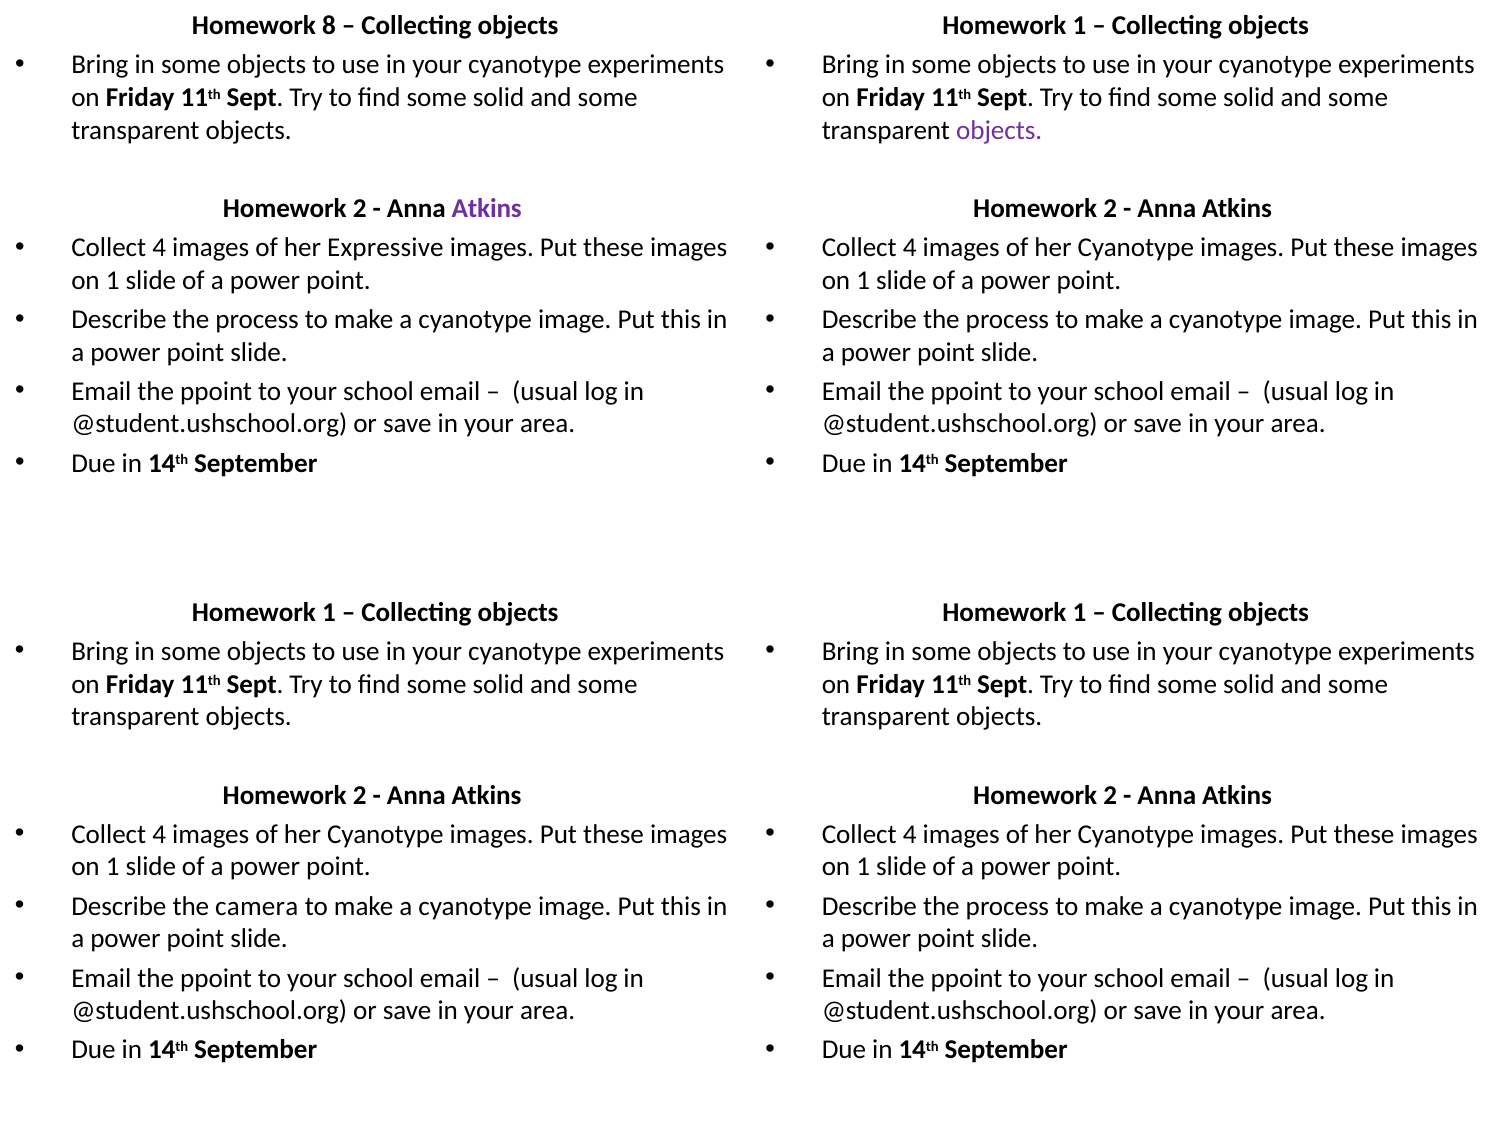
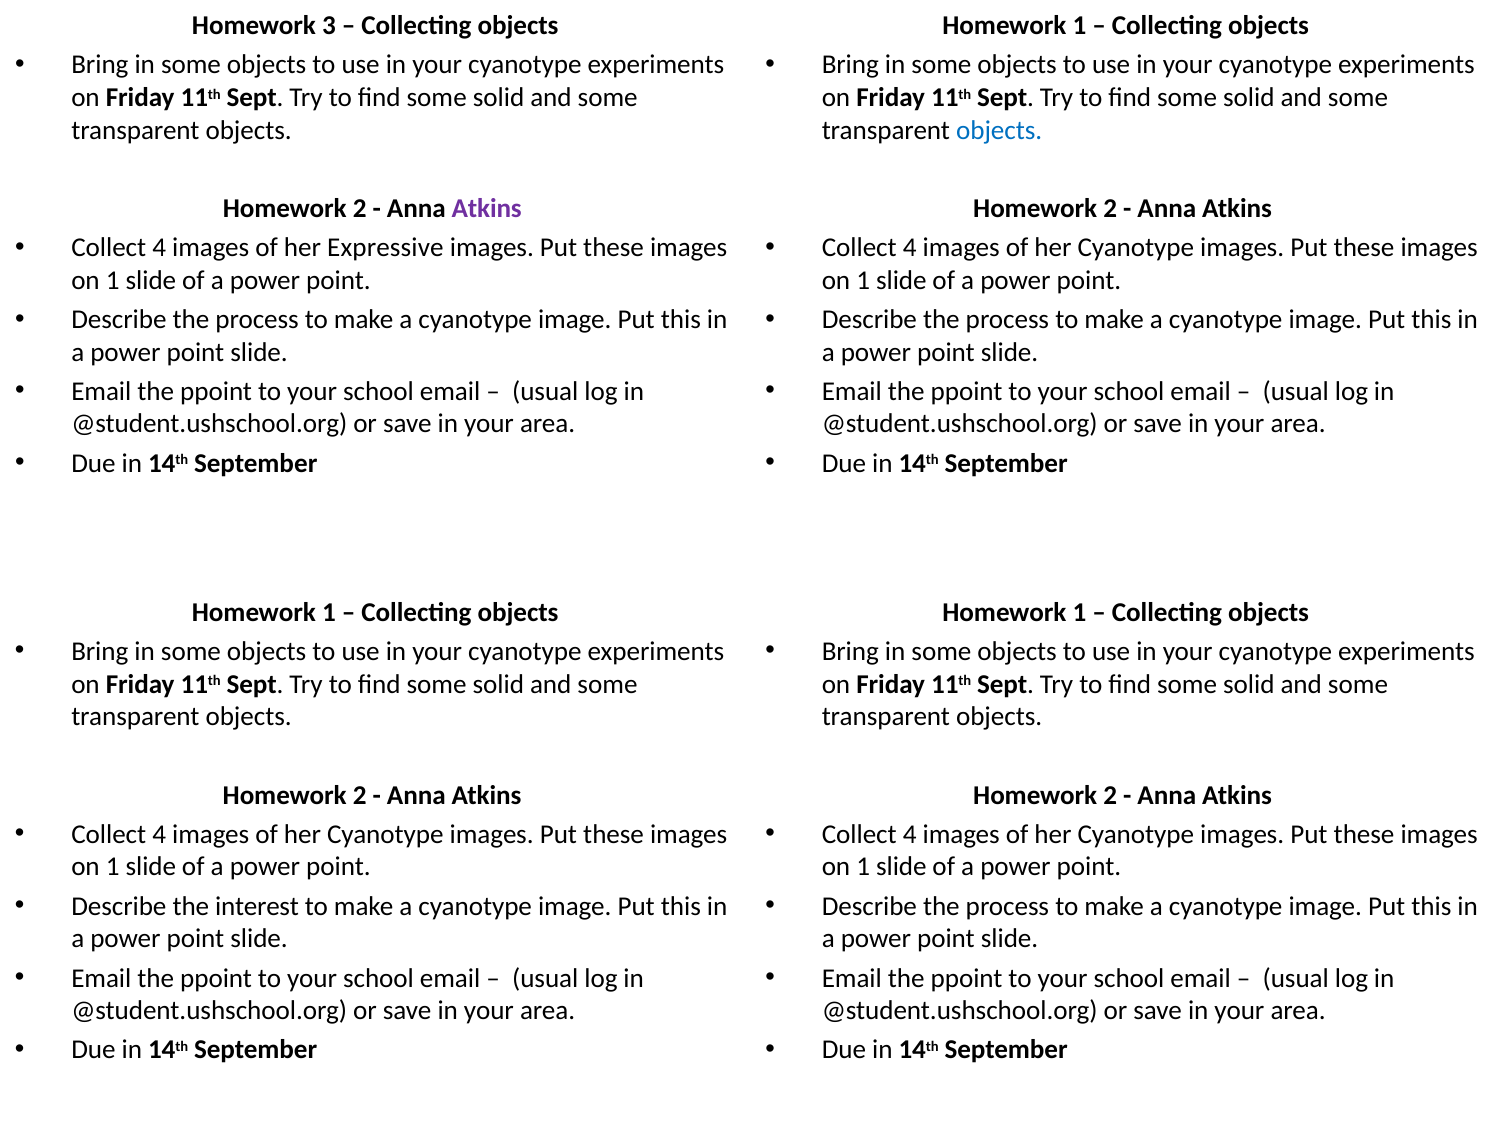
8: 8 -> 3
objects at (999, 130) colour: purple -> blue
camera: camera -> interest
